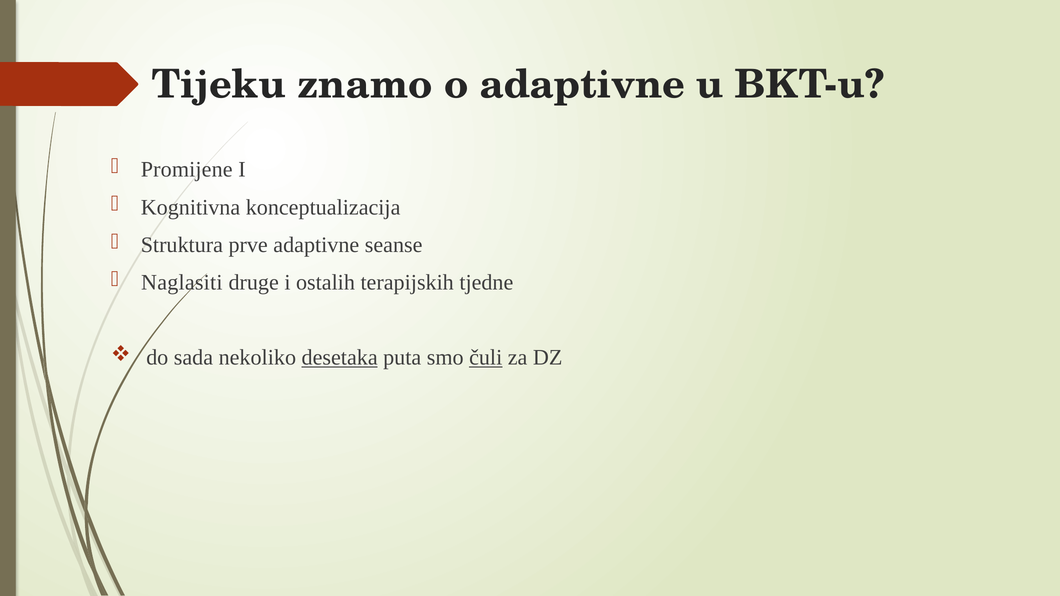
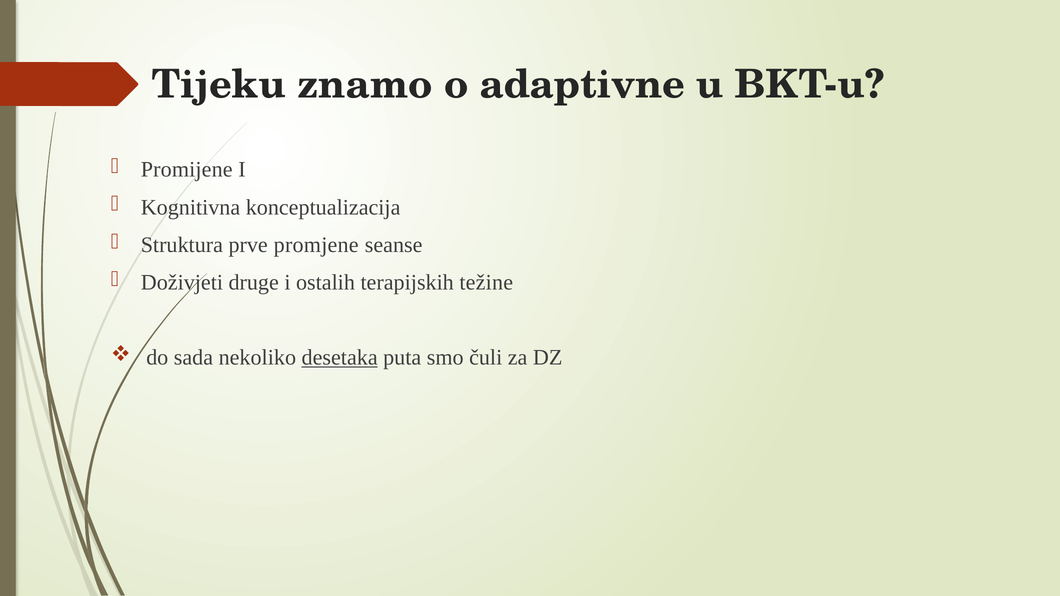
prve adaptivne: adaptivne -> promjene
Naglasiti: Naglasiti -> Doživjeti
tjedne: tjedne -> težine
čuli underline: present -> none
